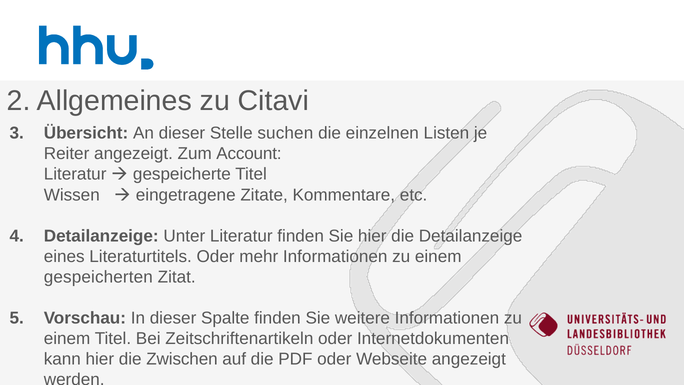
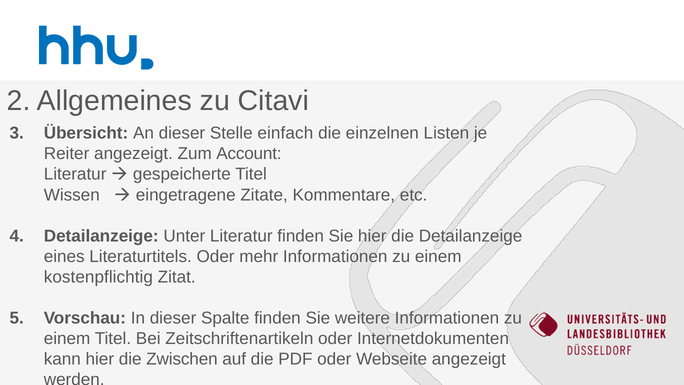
suchen: suchen -> einfach
gespeicherten: gespeicherten -> kostenpflichtig
